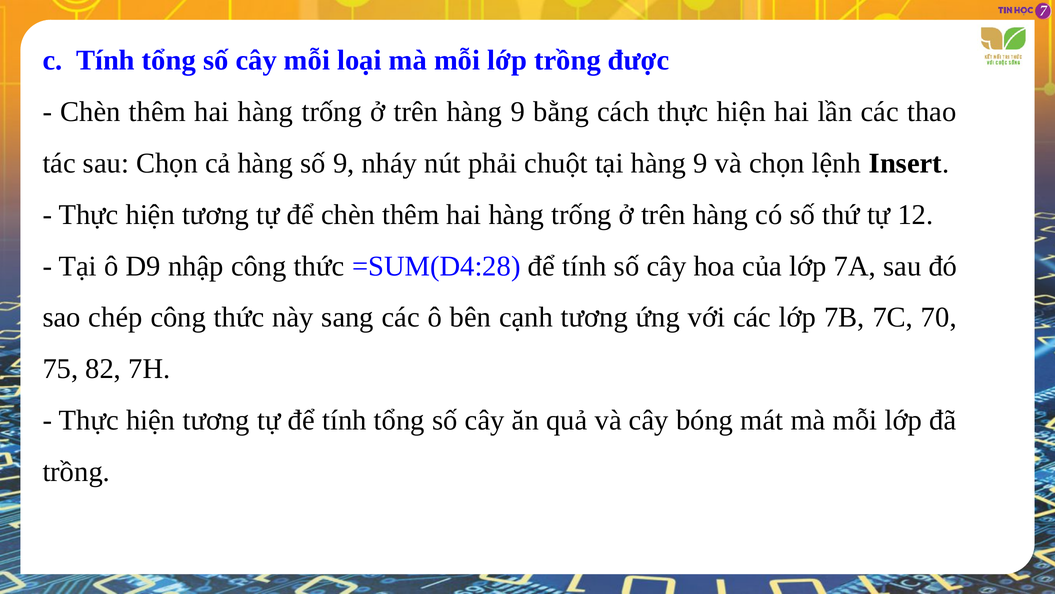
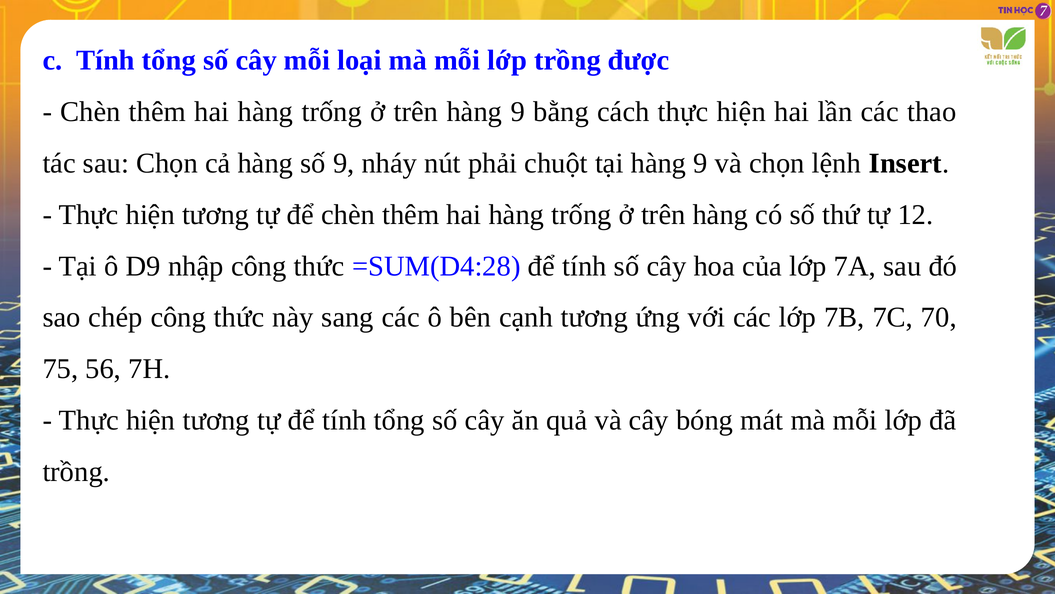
82: 82 -> 56
